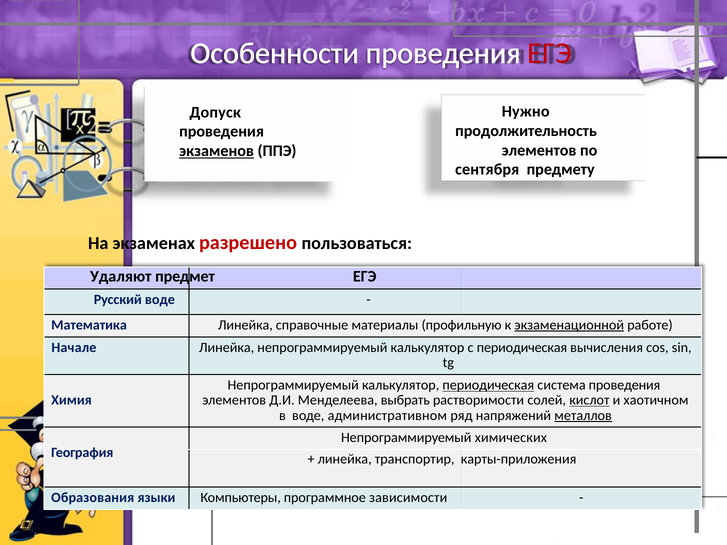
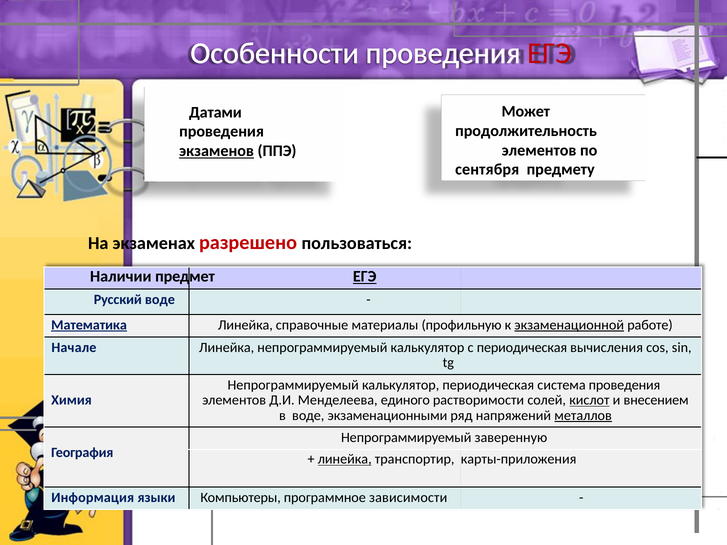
Нужно: Нужно -> Может
Допуск: Допуск -> Датами
Удаляют: Удаляют -> Наличии
ЕГЭ at (365, 277) underline: none -> present
Математика underline: none -> present
периодическая at (488, 385) underline: present -> none
выбрать: выбрать -> единого
хаотичном: хаотичном -> внесением
административном: административном -> экзаменационными
химических: химических -> заверенную
линейка at (345, 459) underline: none -> present
Образования: Образования -> Информация
